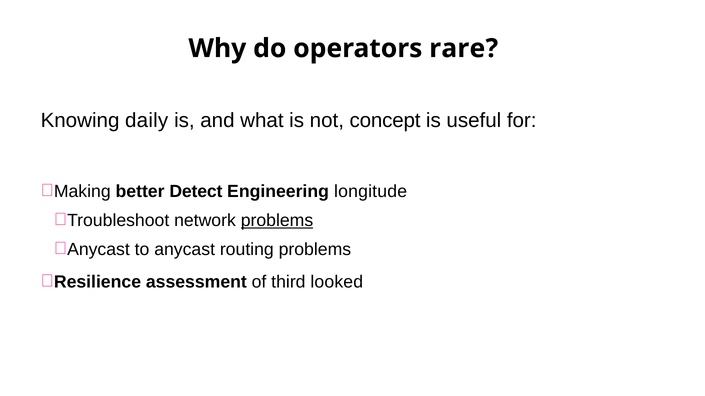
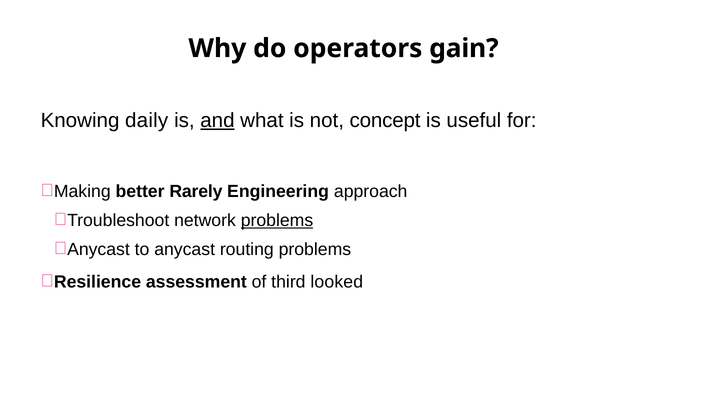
rare: rare -> gain
and underline: none -> present
Detect: Detect -> Rarely
longitude: longitude -> approach
